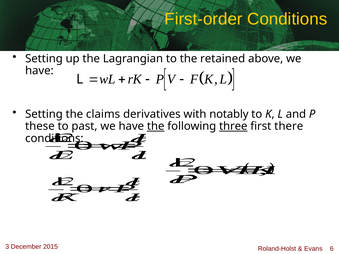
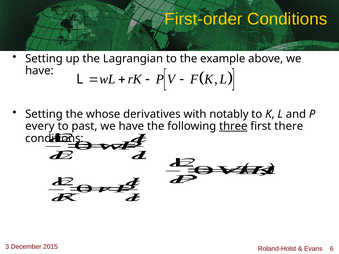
retained: retained -> example
claims: claims -> whose
these: these -> every
the at (156, 126) underline: present -> none
